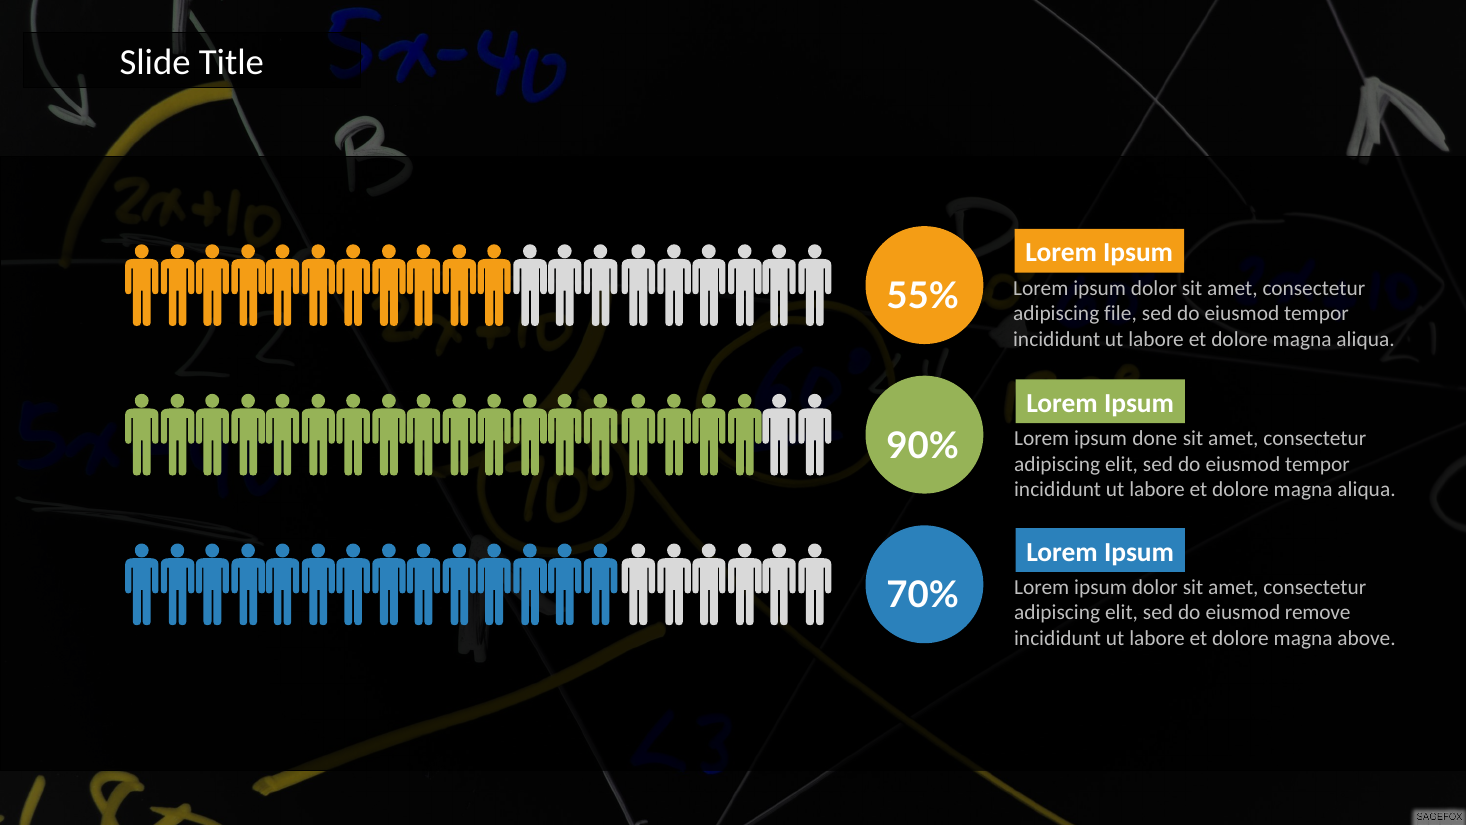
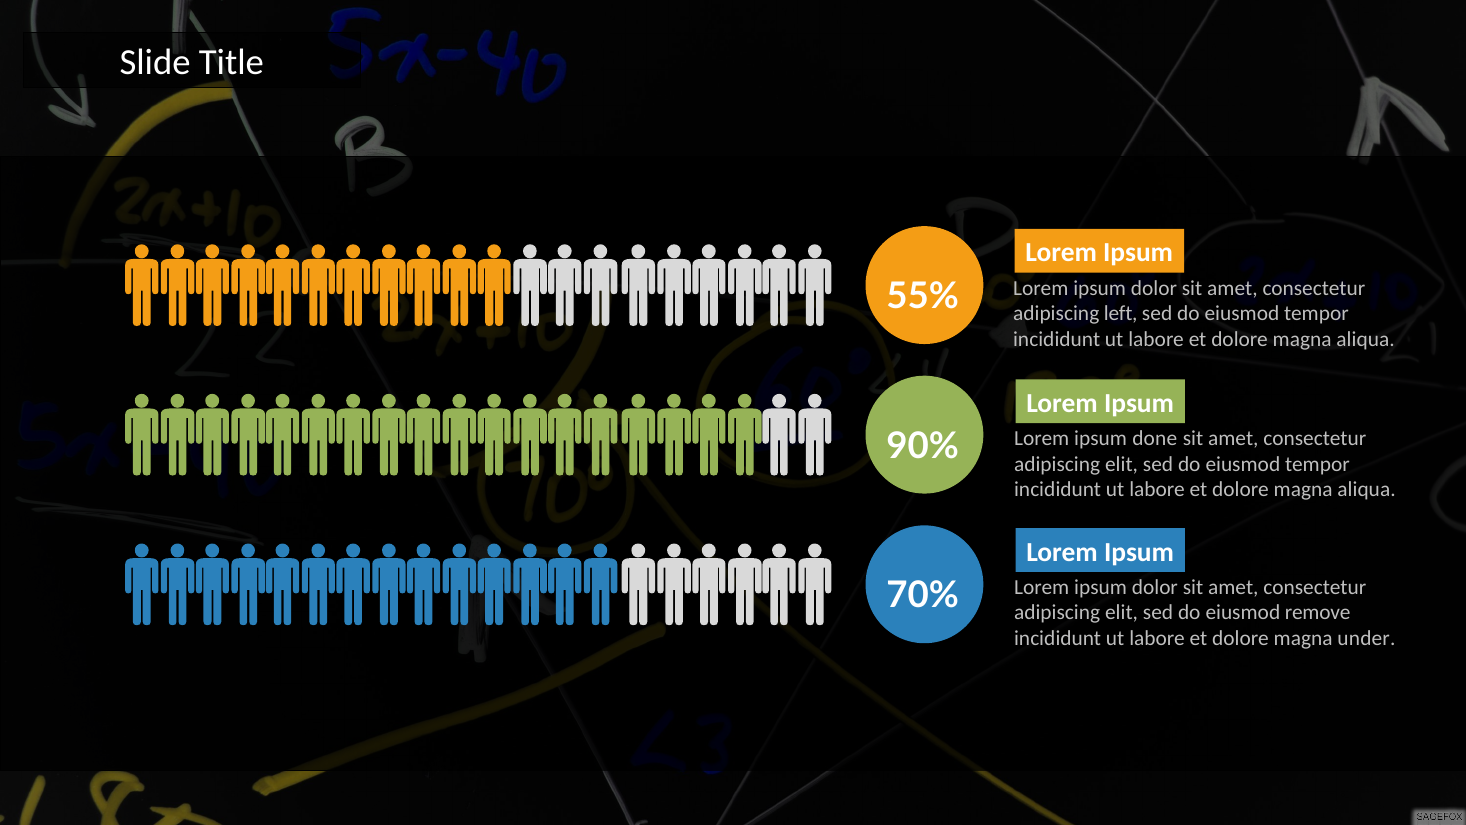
file: file -> left
above: above -> under
